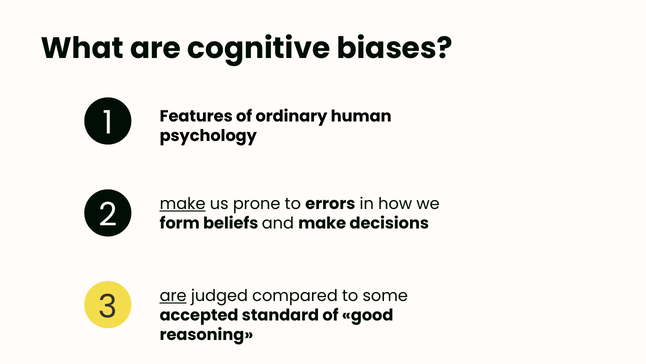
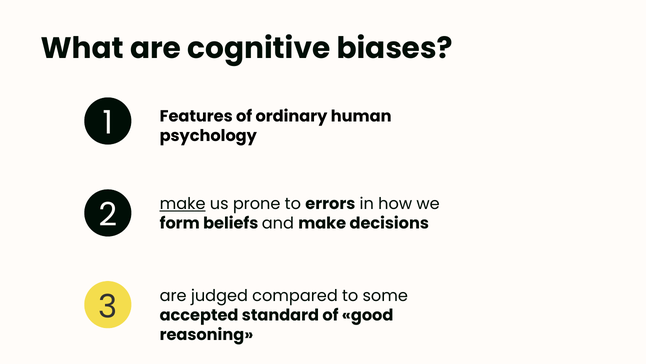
are at (173, 295) underline: present -> none
